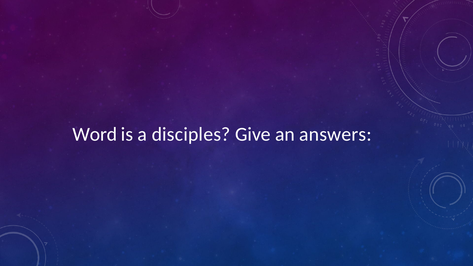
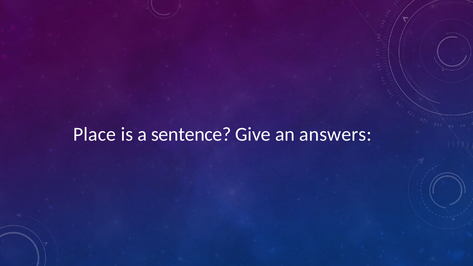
Word: Word -> Place
disciples: disciples -> sentence
